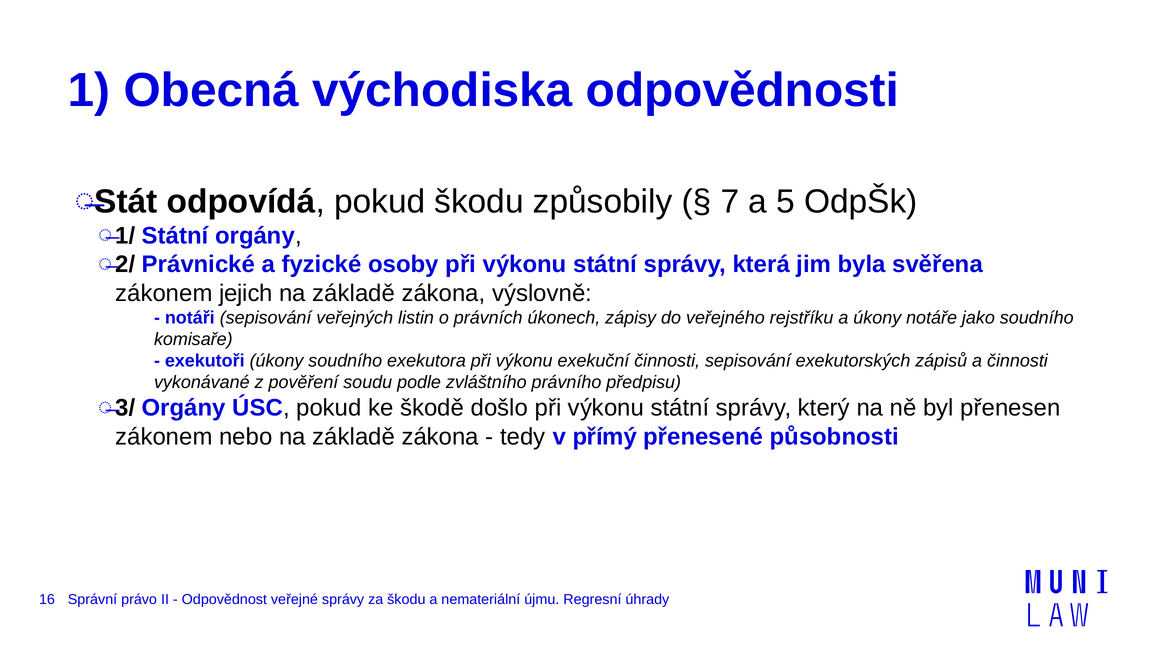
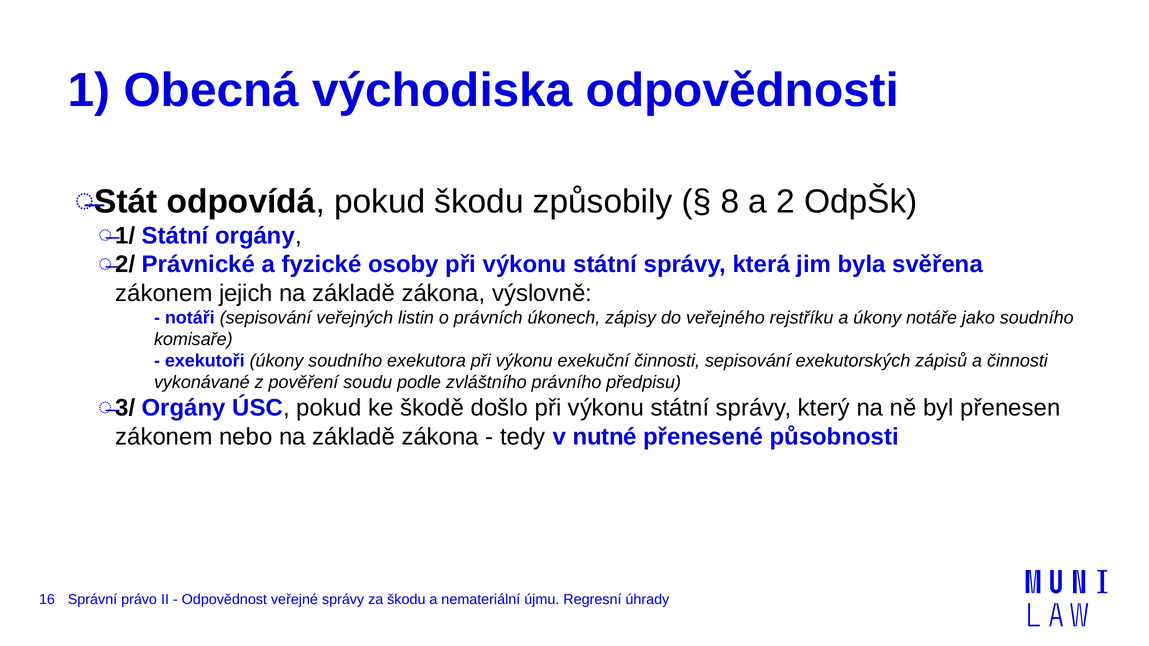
7: 7 -> 8
5: 5 -> 2
přímý: přímý -> nutné
